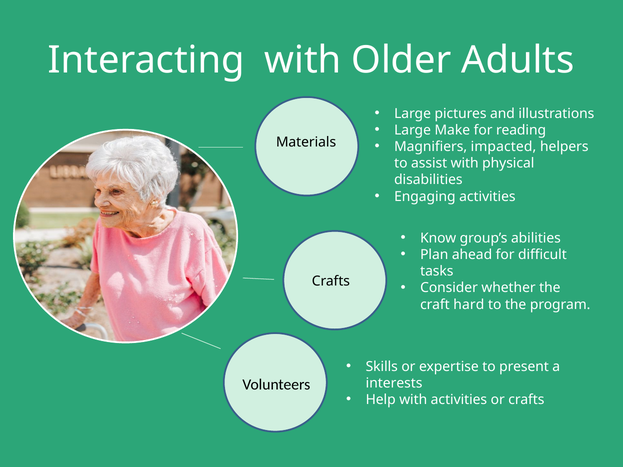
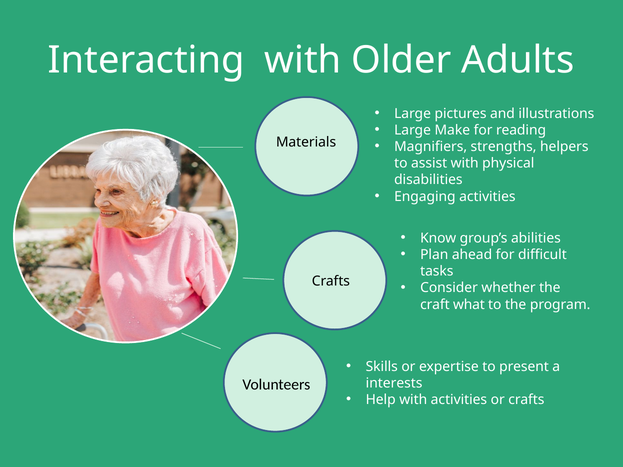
impacted: impacted -> strengths
hard: hard -> what
